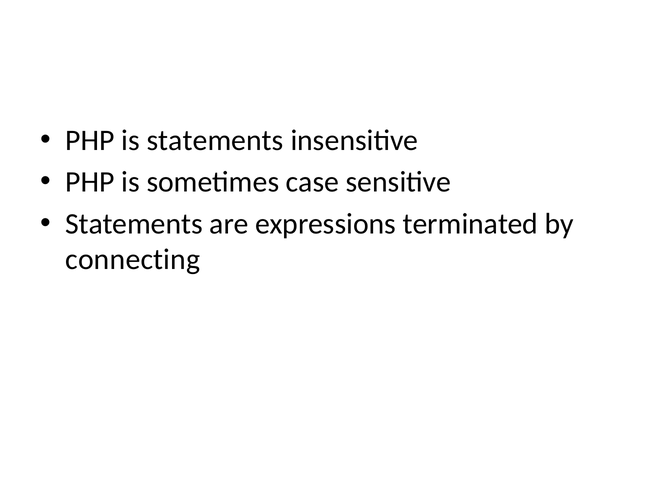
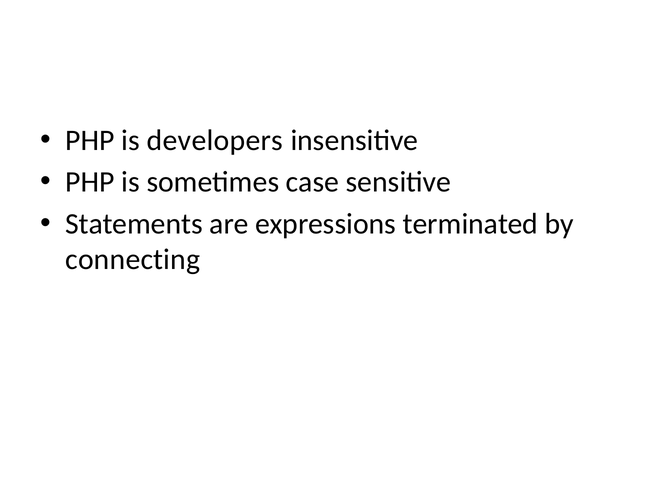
is statements: statements -> developers
